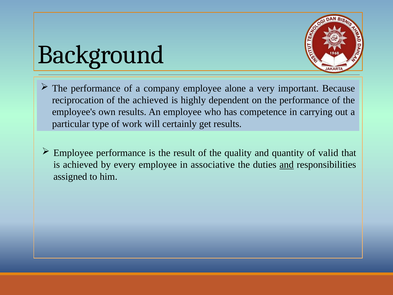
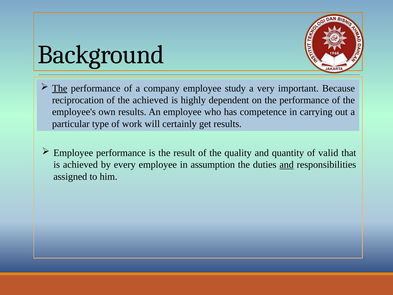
The at (60, 88) underline: none -> present
alone: alone -> study
associative: associative -> assumption
